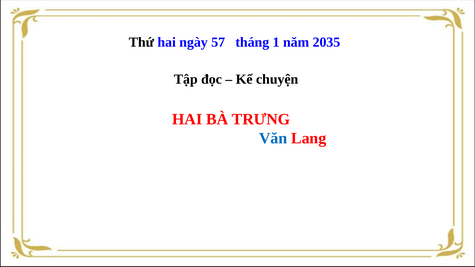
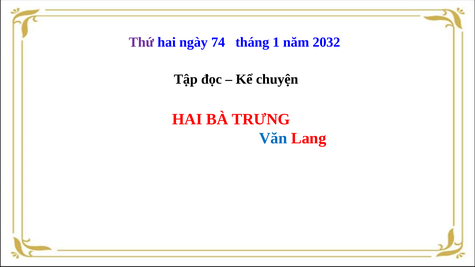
Thứ colour: black -> purple
57: 57 -> 74
2035: 2035 -> 2032
